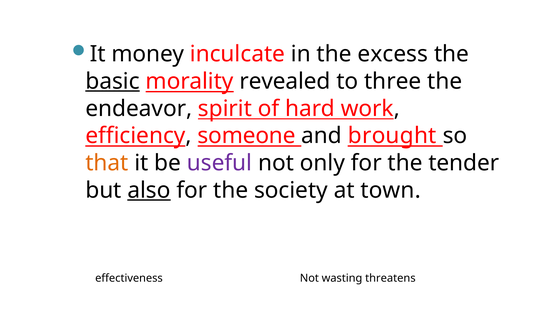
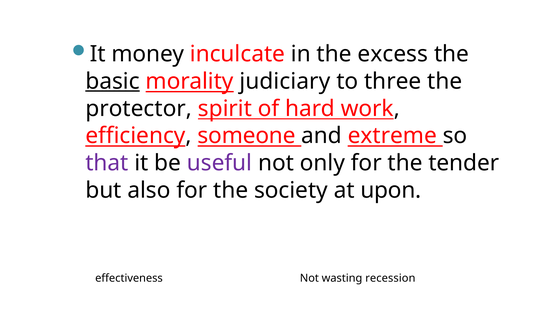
revealed: revealed -> judiciary
endeavor: endeavor -> protector
brought: brought -> extreme
that colour: orange -> purple
also underline: present -> none
town: town -> upon
threatens: threatens -> recession
